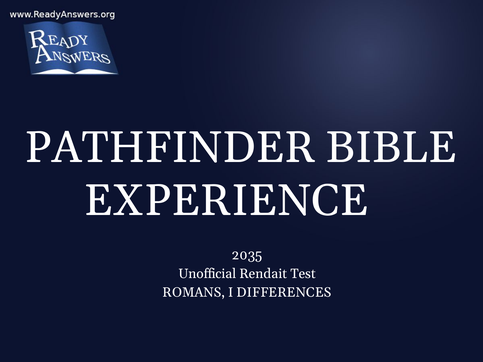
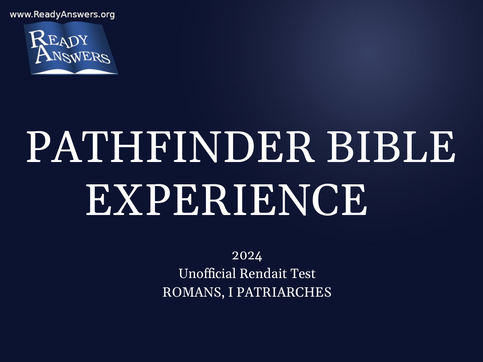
2035: 2035 -> 2024
DIFFERENCES: DIFFERENCES -> PATRIARCHES
